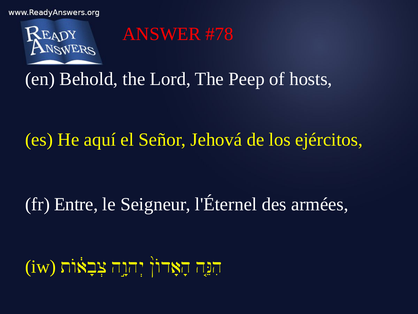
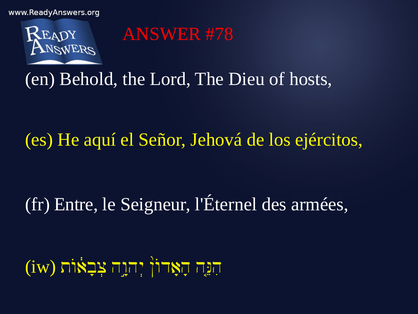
Peep: Peep -> Dieu
